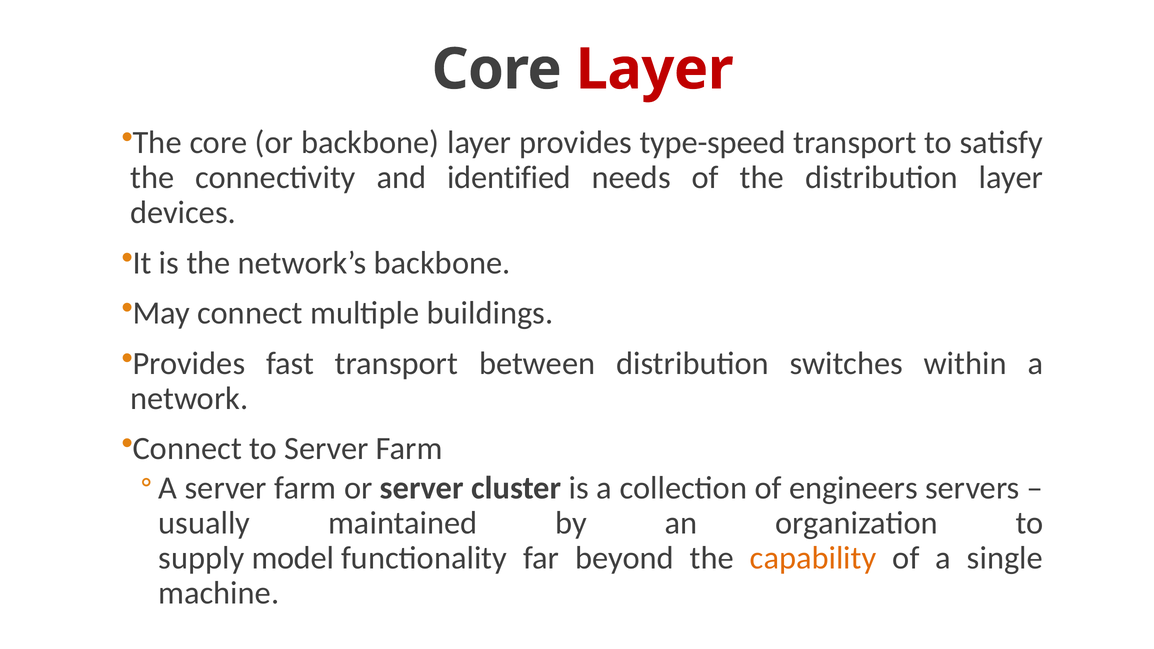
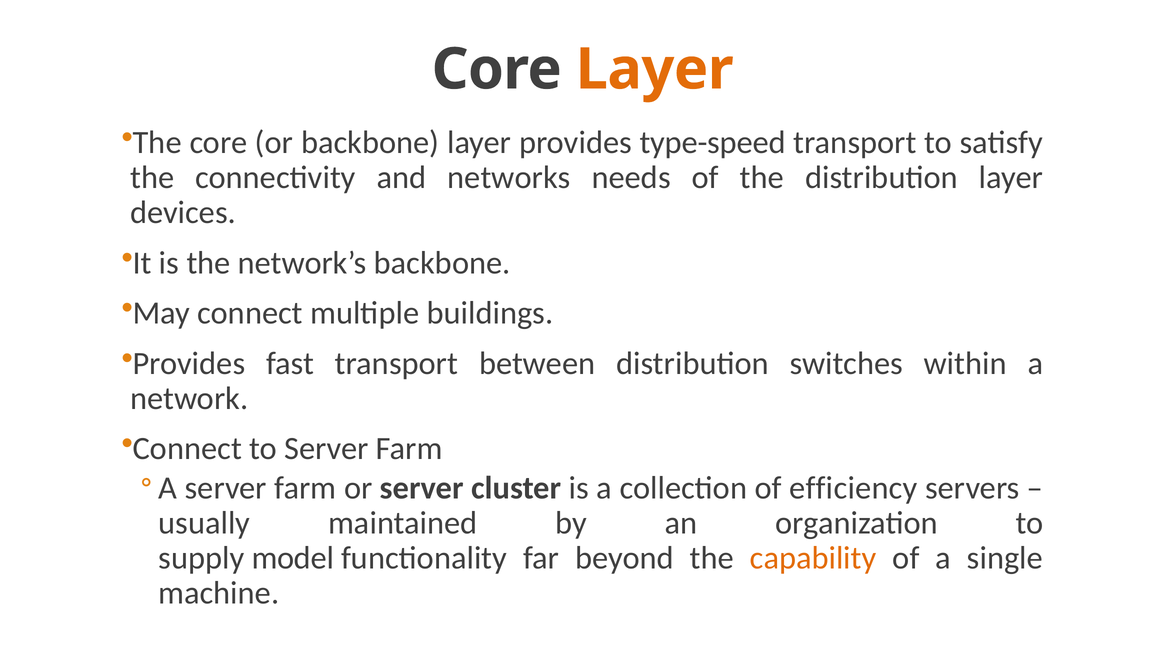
Layer at (655, 69) colour: red -> orange
identified: identified -> networks
engineers: engineers -> efficiency
